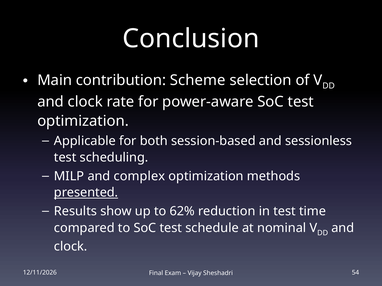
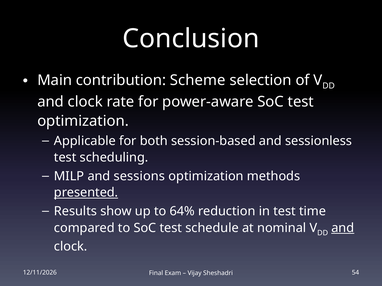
complex: complex -> sessions
62%: 62% -> 64%
and at (343, 228) underline: none -> present
